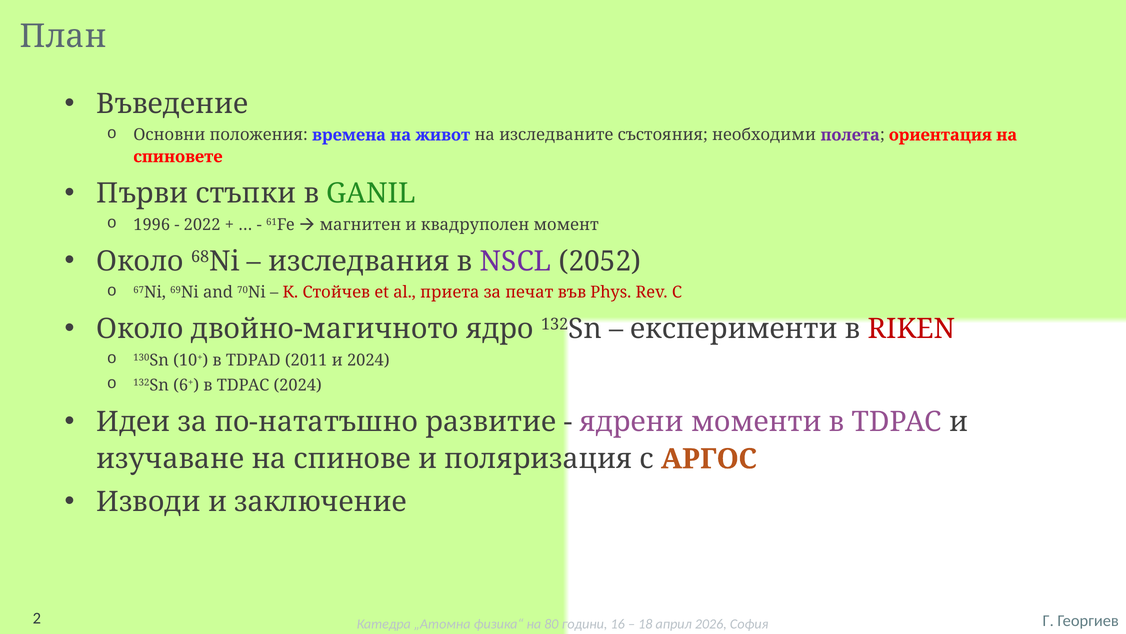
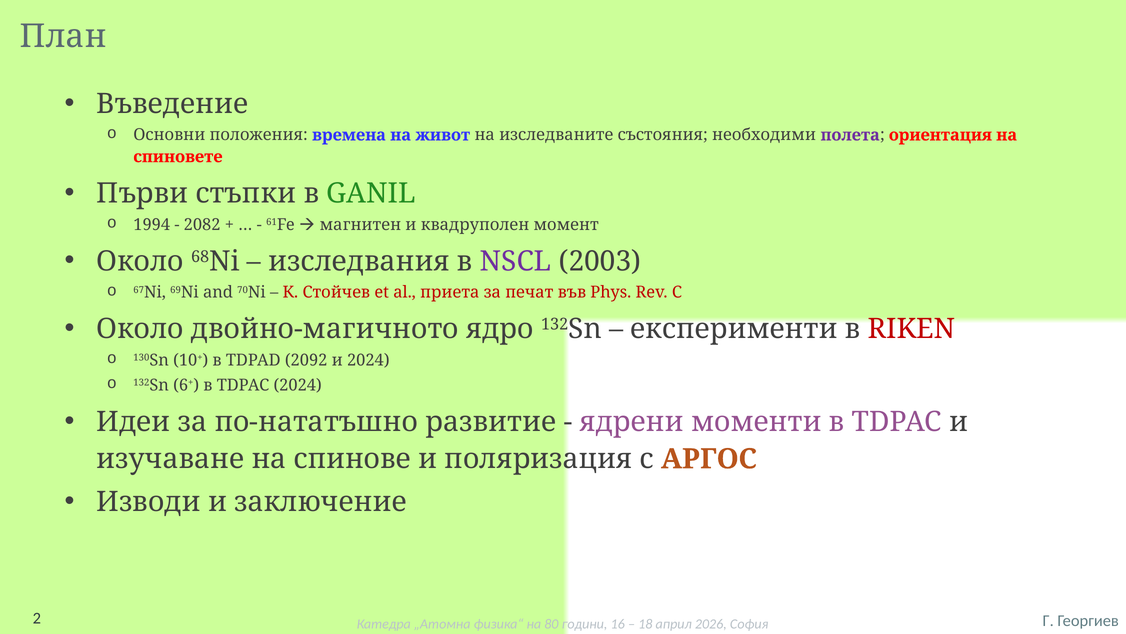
1996: 1996 -> 1994
2022: 2022 -> 2082
2052: 2052 -> 2003
2011: 2011 -> 2092
